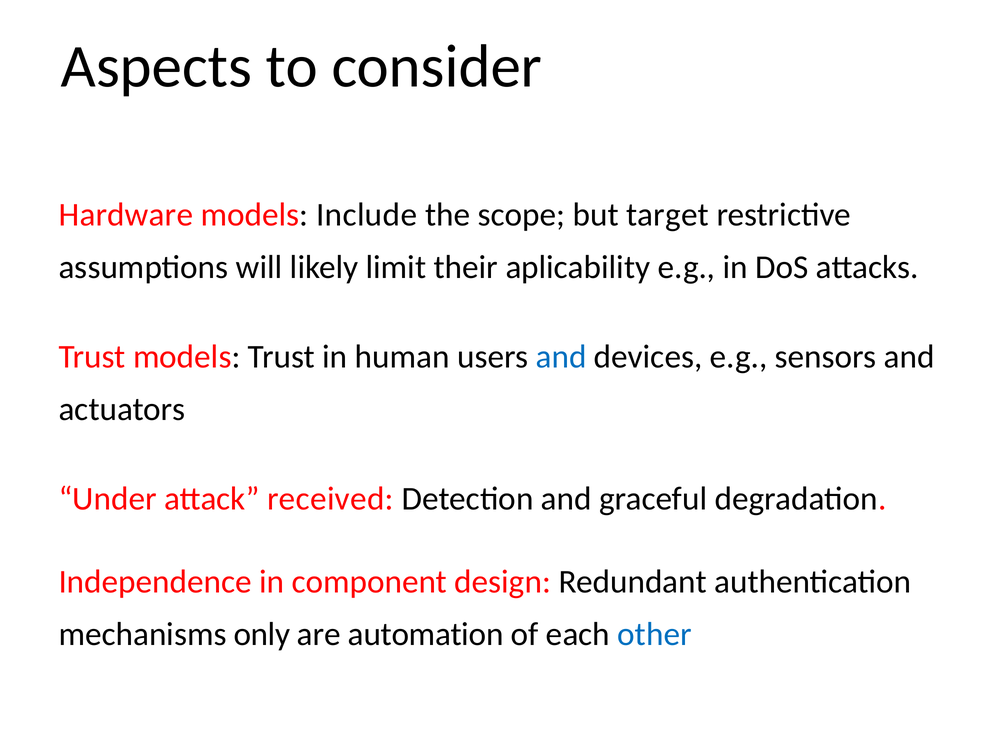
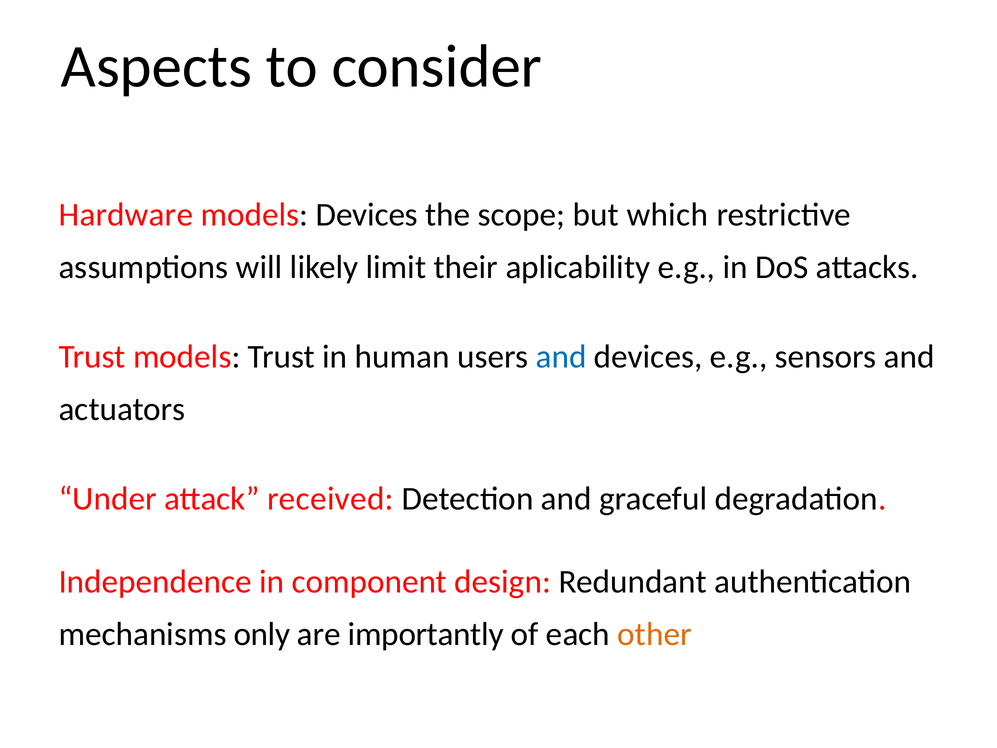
models Include: Include -> Devices
target: target -> which
automation: automation -> importantly
other colour: blue -> orange
